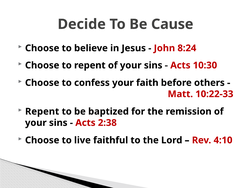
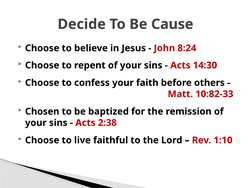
10:30: 10:30 -> 14:30
10:22-33: 10:22-33 -> 10:82-33
Repent at (42, 112): Repent -> Chosen
4:10: 4:10 -> 1:10
